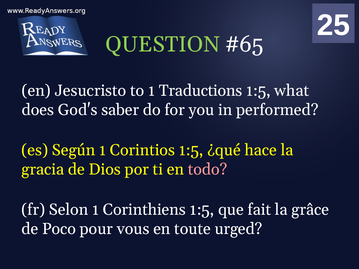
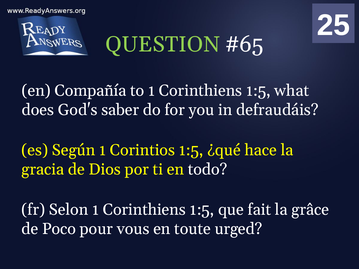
Jesucristo: Jesucristo -> Compañía
to 1 Traductions: Traductions -> Corinthiens
performed: performed -> defraudáis
todo colour: pink -> white
